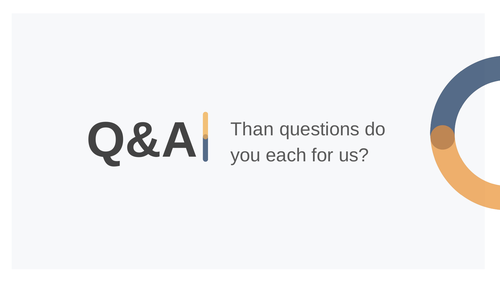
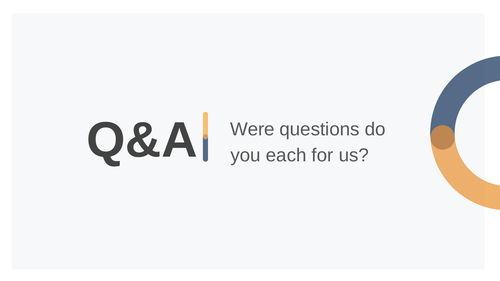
Than: Than -> Were
